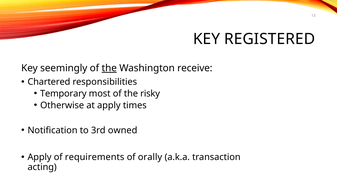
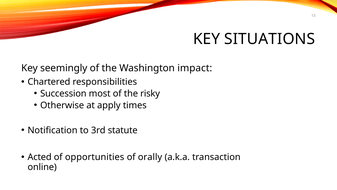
REGISTERED: REGISTERED -> SITUATIONS
the at (109, 68) underline: present -> none
receive: receive -> impact
Temporary: Temporary -> Succession
owned: owned -> statute
Apply at (40, 157): Apply -> Acted
requirements: requirements -> opportunities
acting: acting -> online
